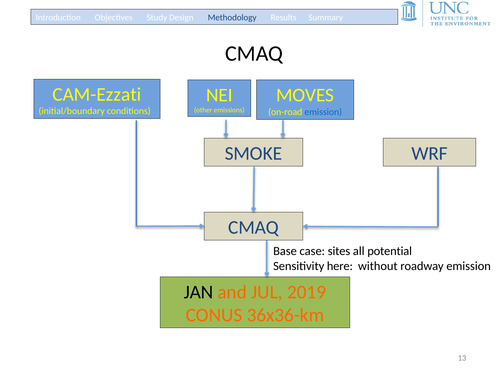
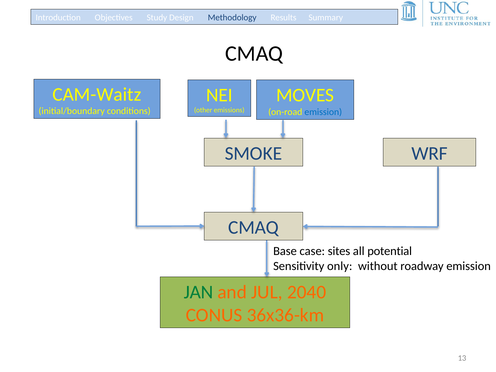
CAM-Ezzati: CAM-Ezzati -> CAM-Waitz
here: here -> only
JAN colour: black -> green
2019: 2019 -> 2040
